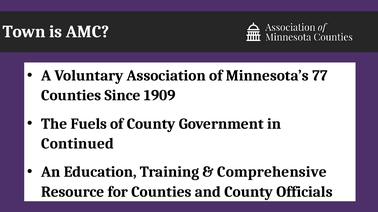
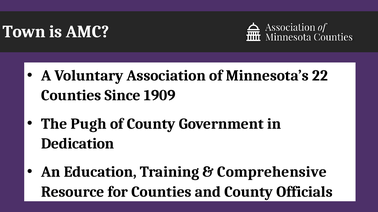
77: 77 -> 22
Fuels: Fuels -> Pugh
Continued: Continued -> Dedication
